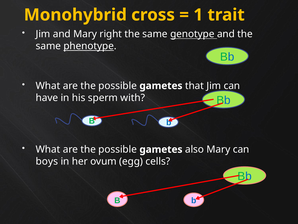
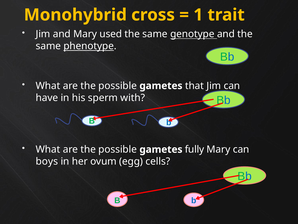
right: right -> used
also: also -> fully
